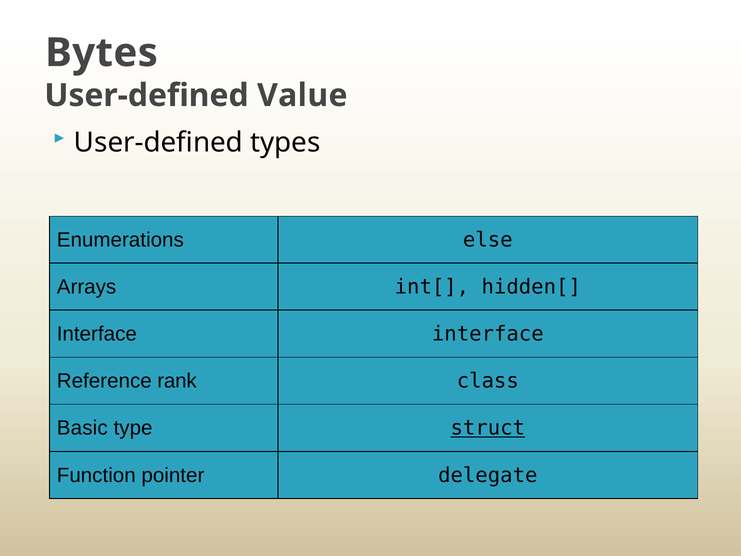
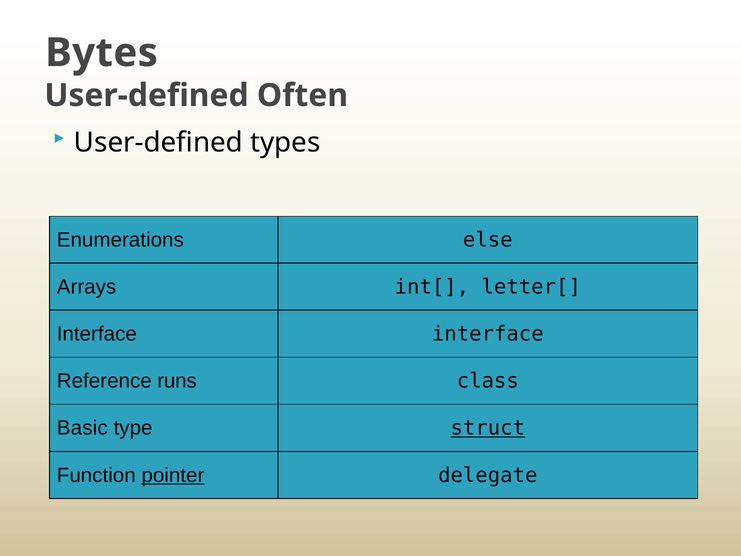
Value: Value -> Often
hidden[: hidden[ -> letter[
rank: rank -> runs
pointer underline: none -> present
